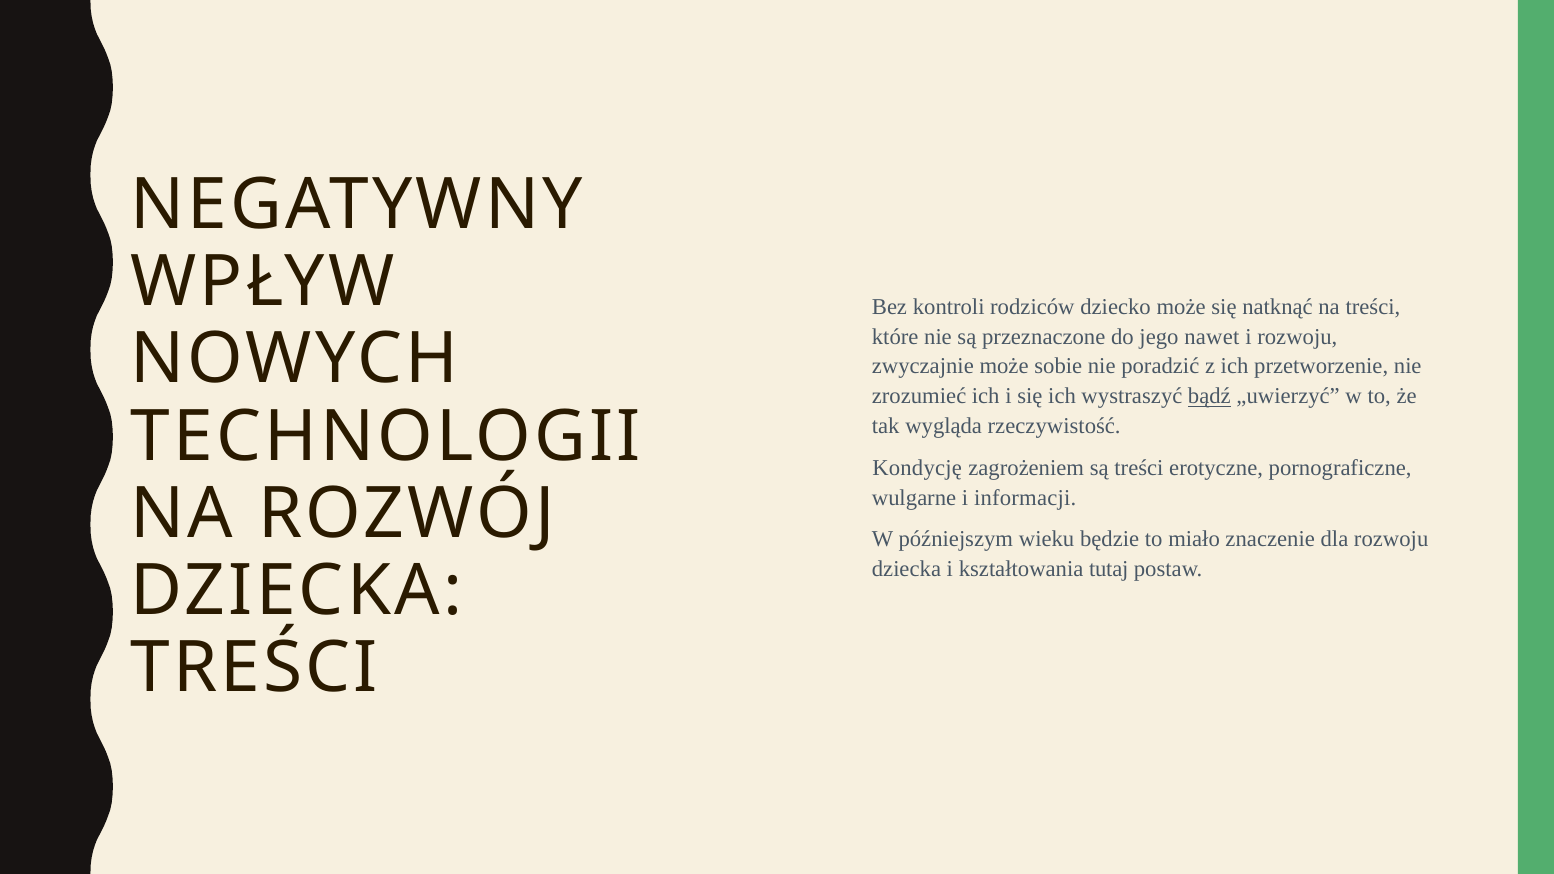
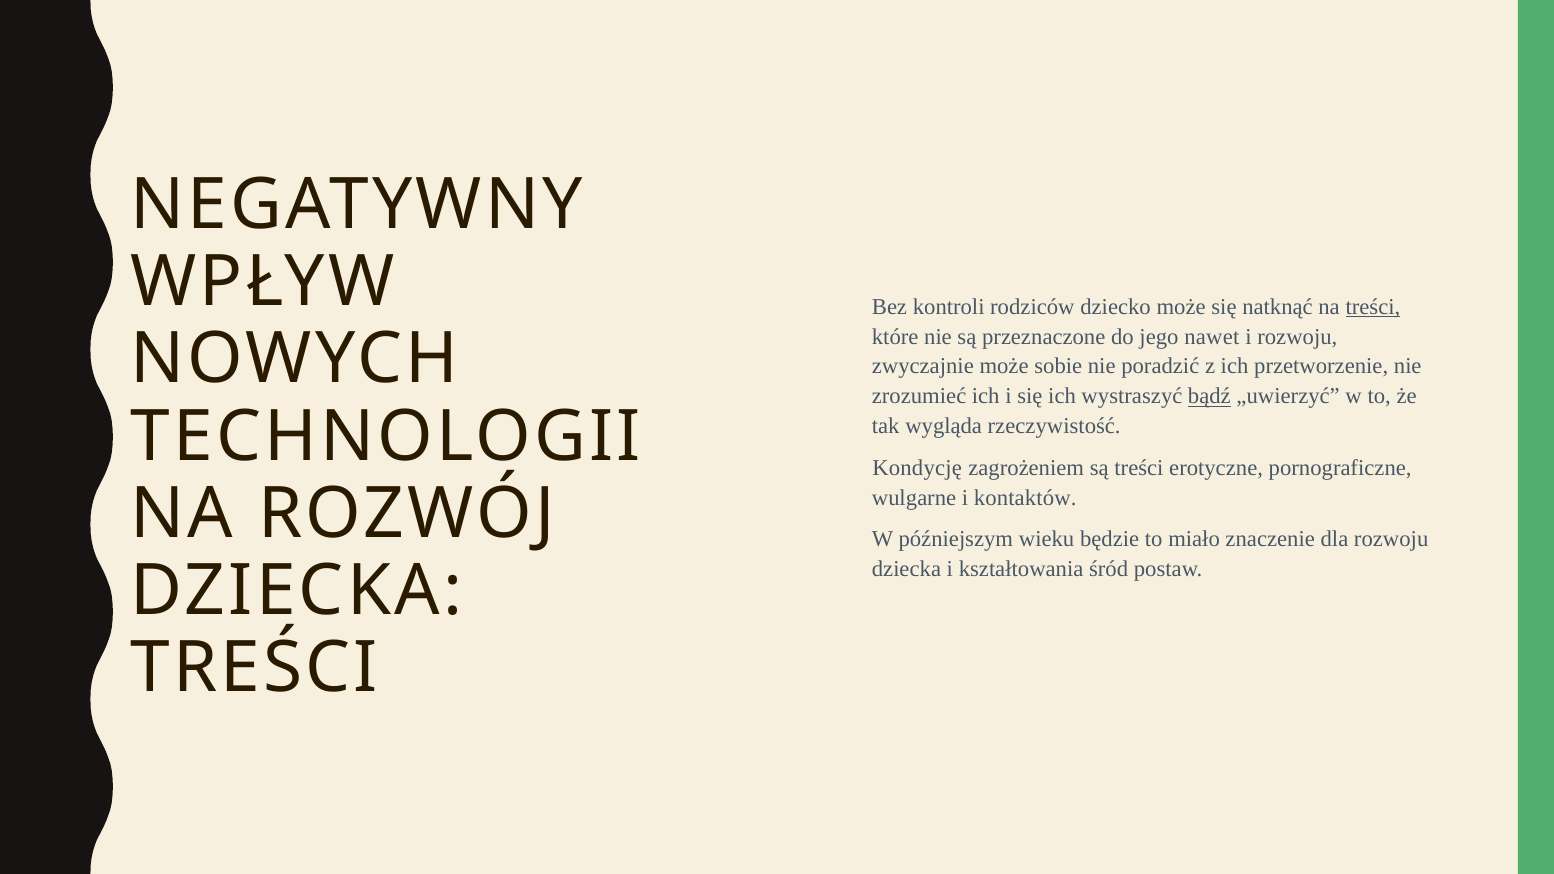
treści at (1373, 307) underline: none -> present
informacji: informacji -> kontaktów
tutaj: tutaj -> śród
